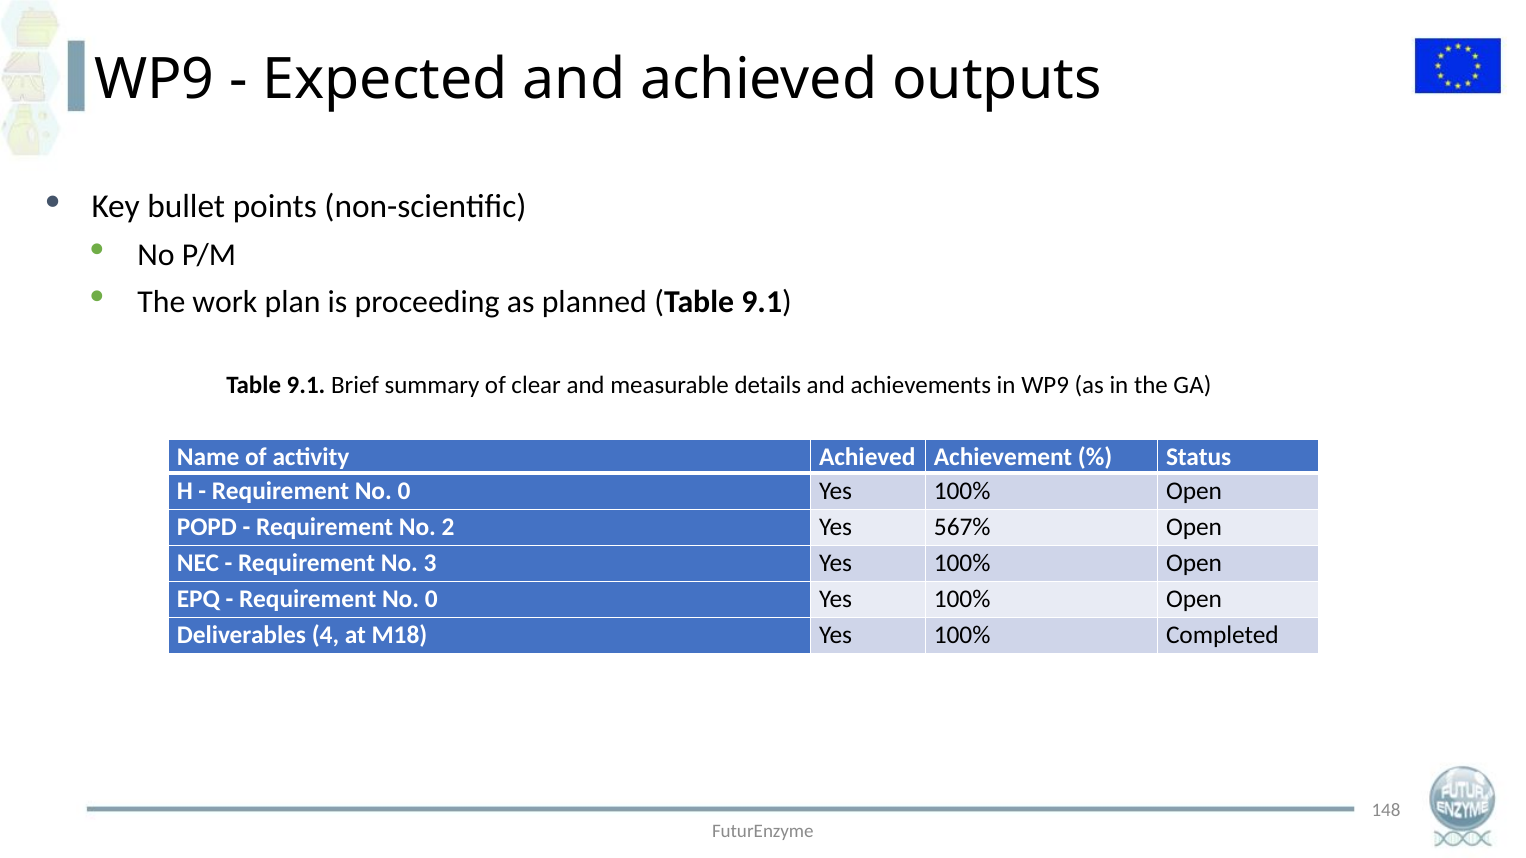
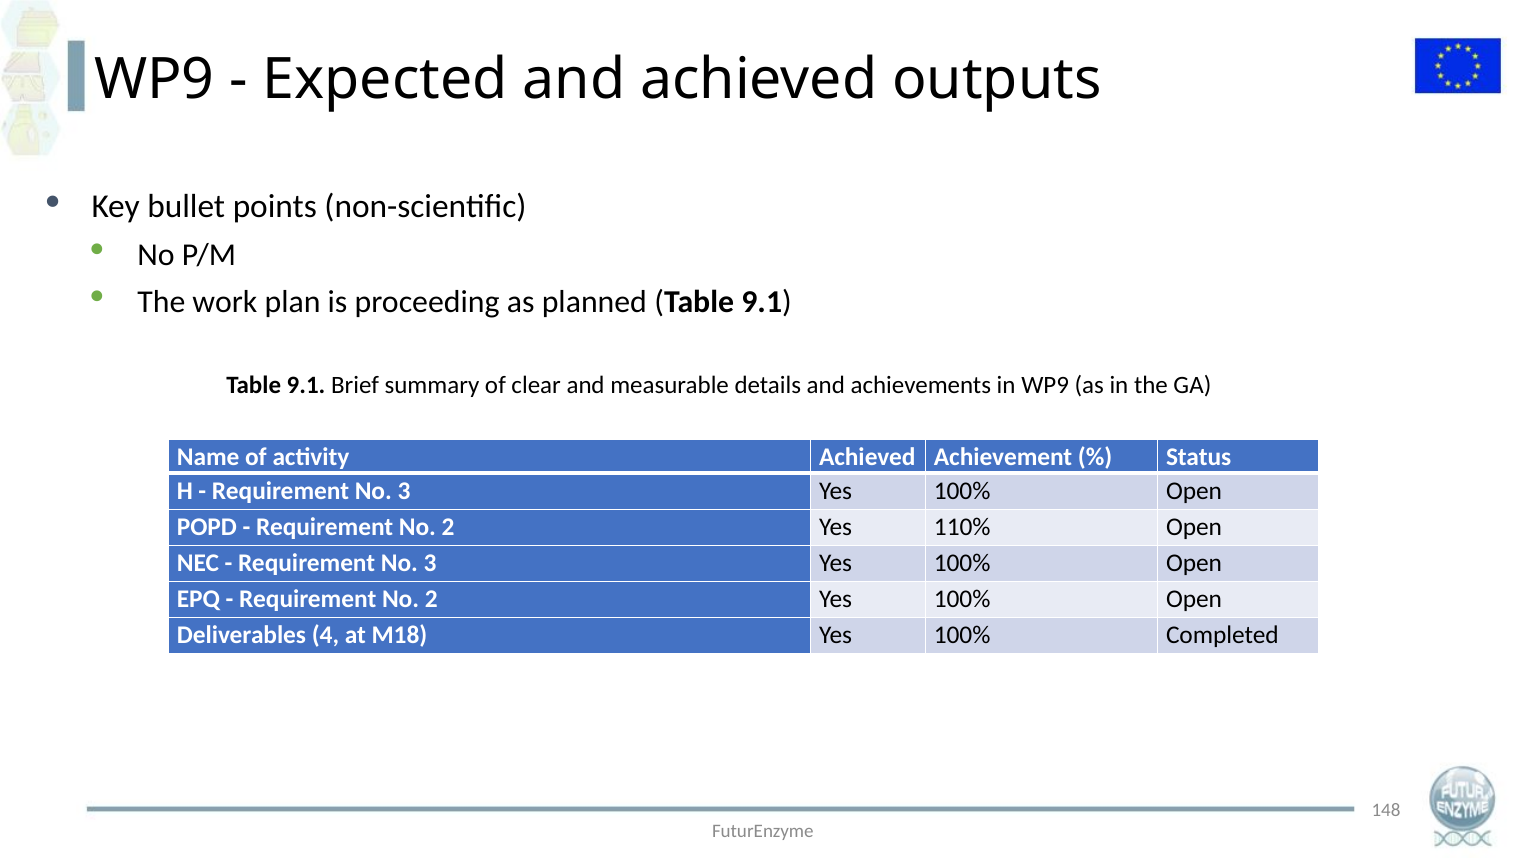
0 at (404, 491): 0 -> 3
567%: 567% -> 110%
0 at (431, 600): 0 -> 2
